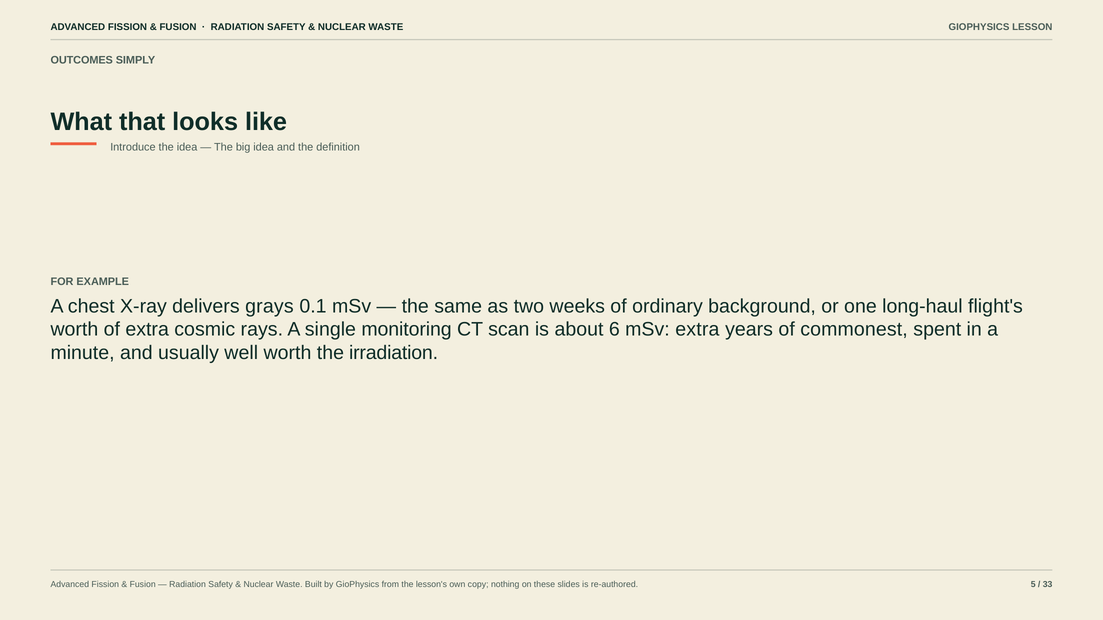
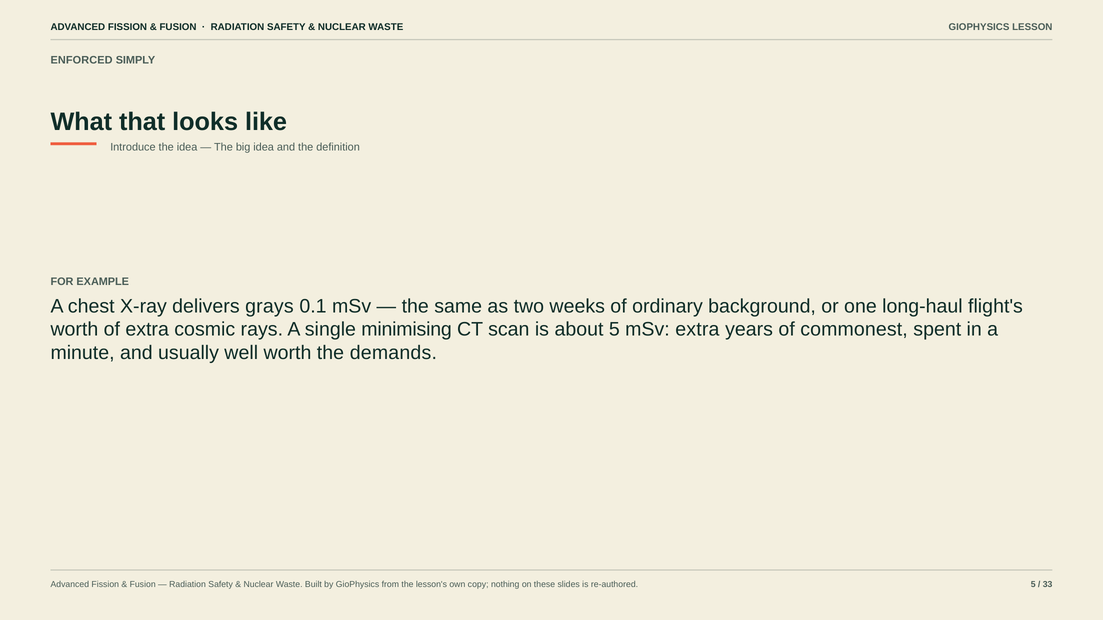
OUTCOMES: OUTCOMES -> ENFORCED
monitoring: monitoring -> minimising
about 6: 6 -> 5
irradiation: irradiation -> demands
